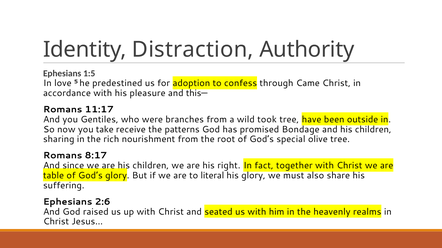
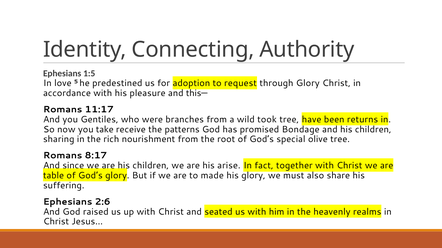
Distraction: Distraction -> Connecting
confess: confess -> request
through Came: Came -> Glory
outside: outside -> returns
right: right -> arise
literal: literal -> made
